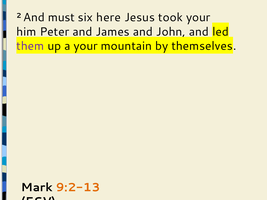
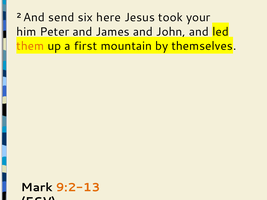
must: must -> send
them colour: purple -> orange
a your: your -> first
